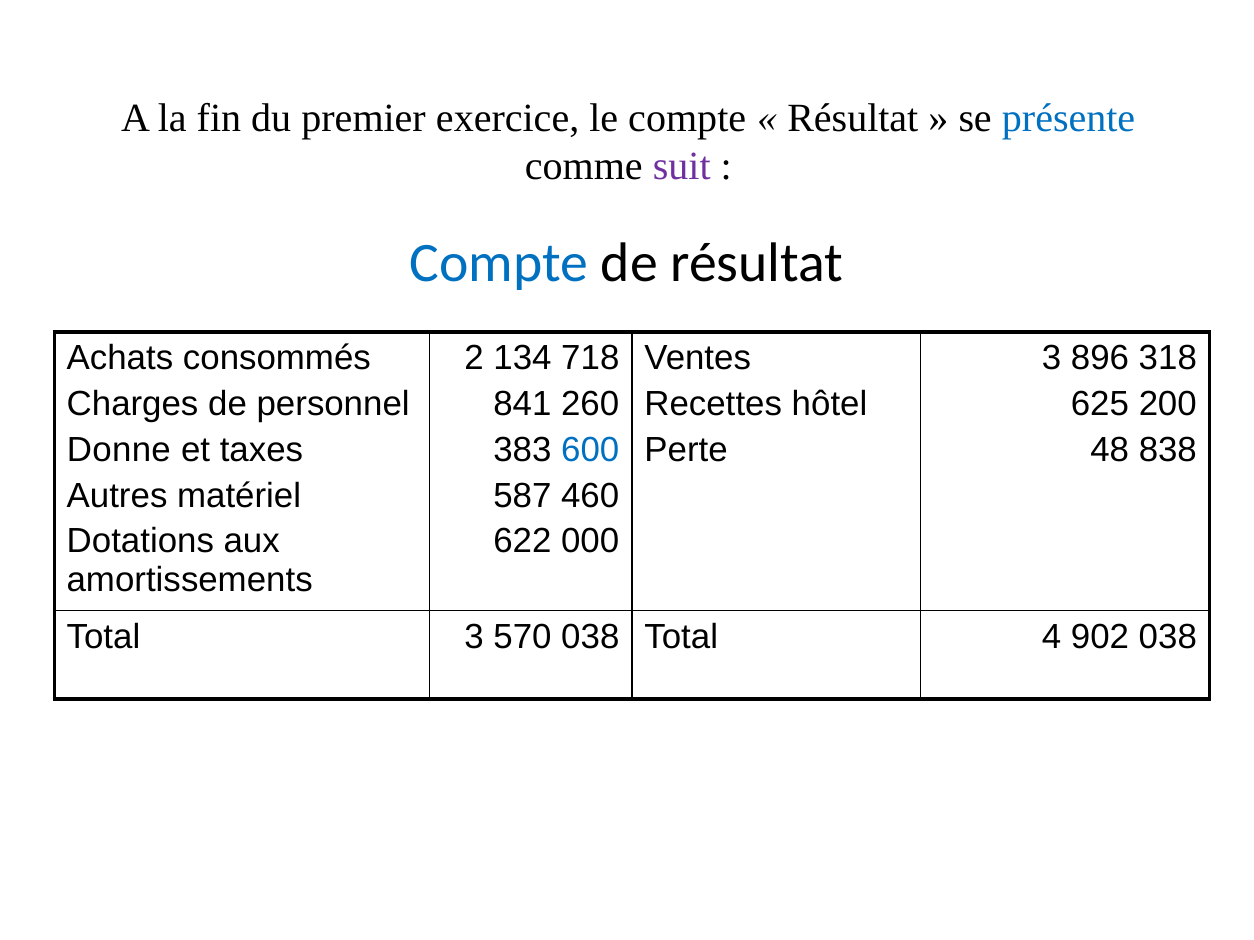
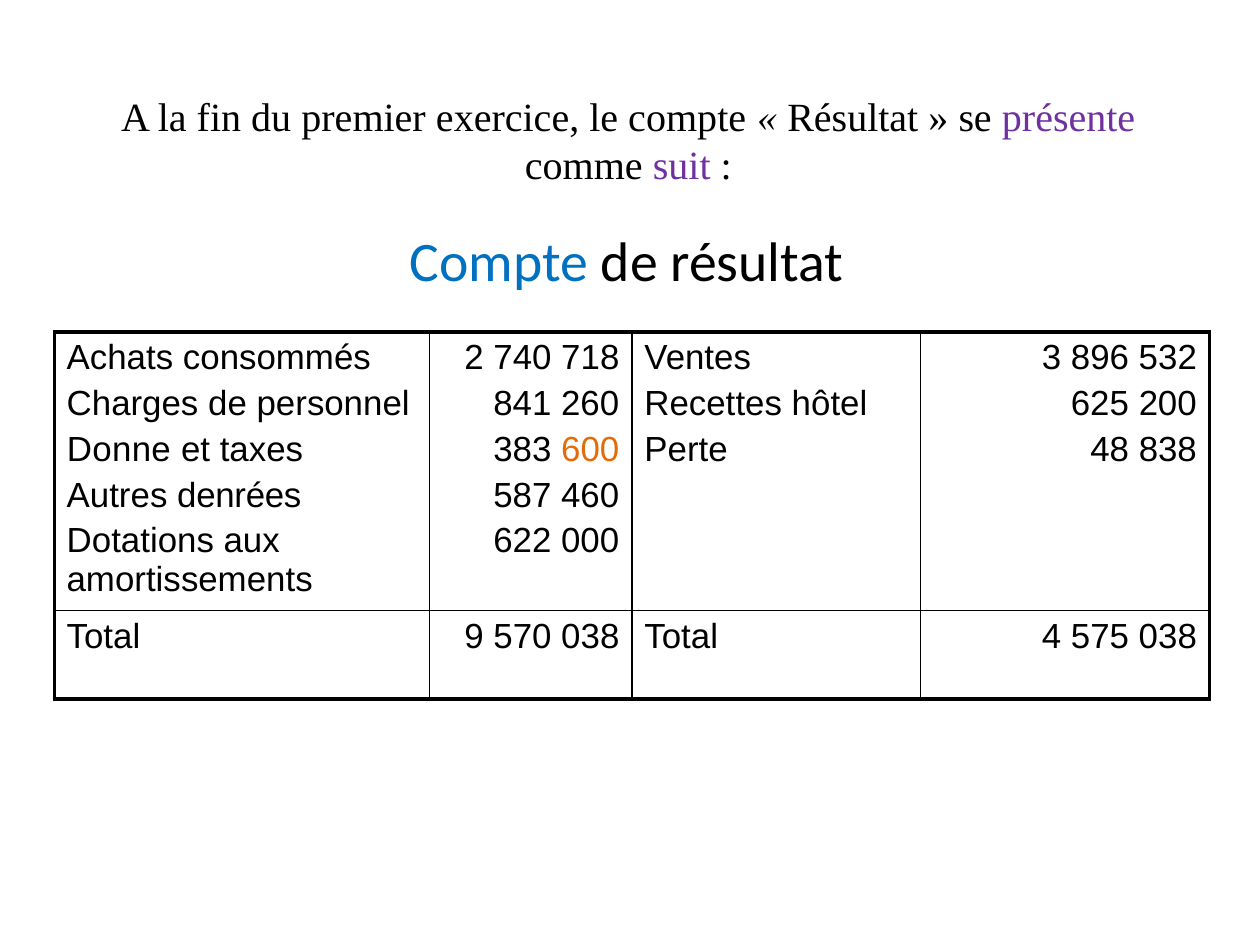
présente colour: blue -> purple
134: 134 -> 740
318: 318 -> 532
600 colour: blue -> orange
matériel: matériel -> denrées
Total 3: 3 -> 9
902: 902 -> 575
